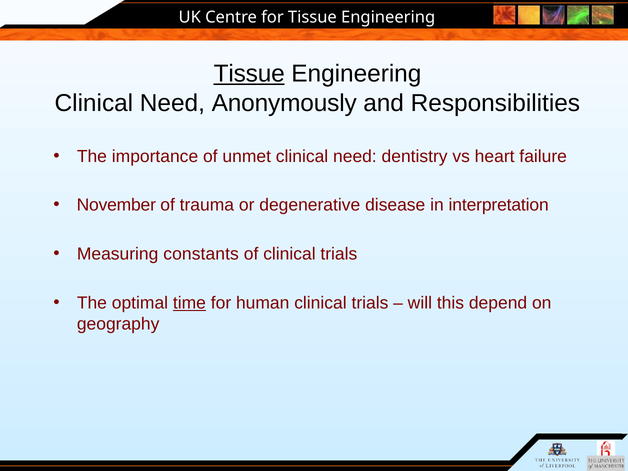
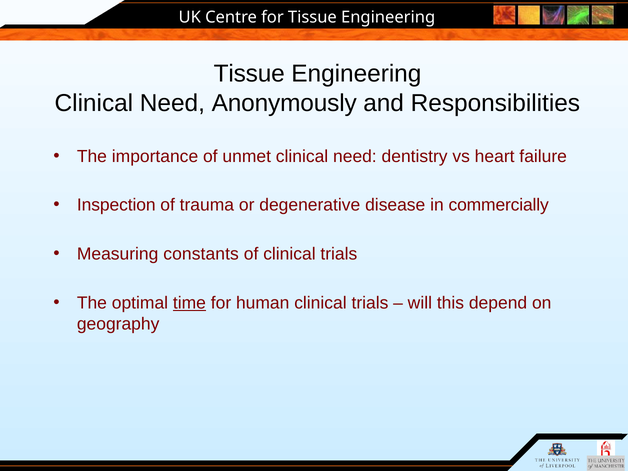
Tissue at (249, 74) underline: present -> none
November: November -> Inspection
interpretation: interpretation -> commercially
